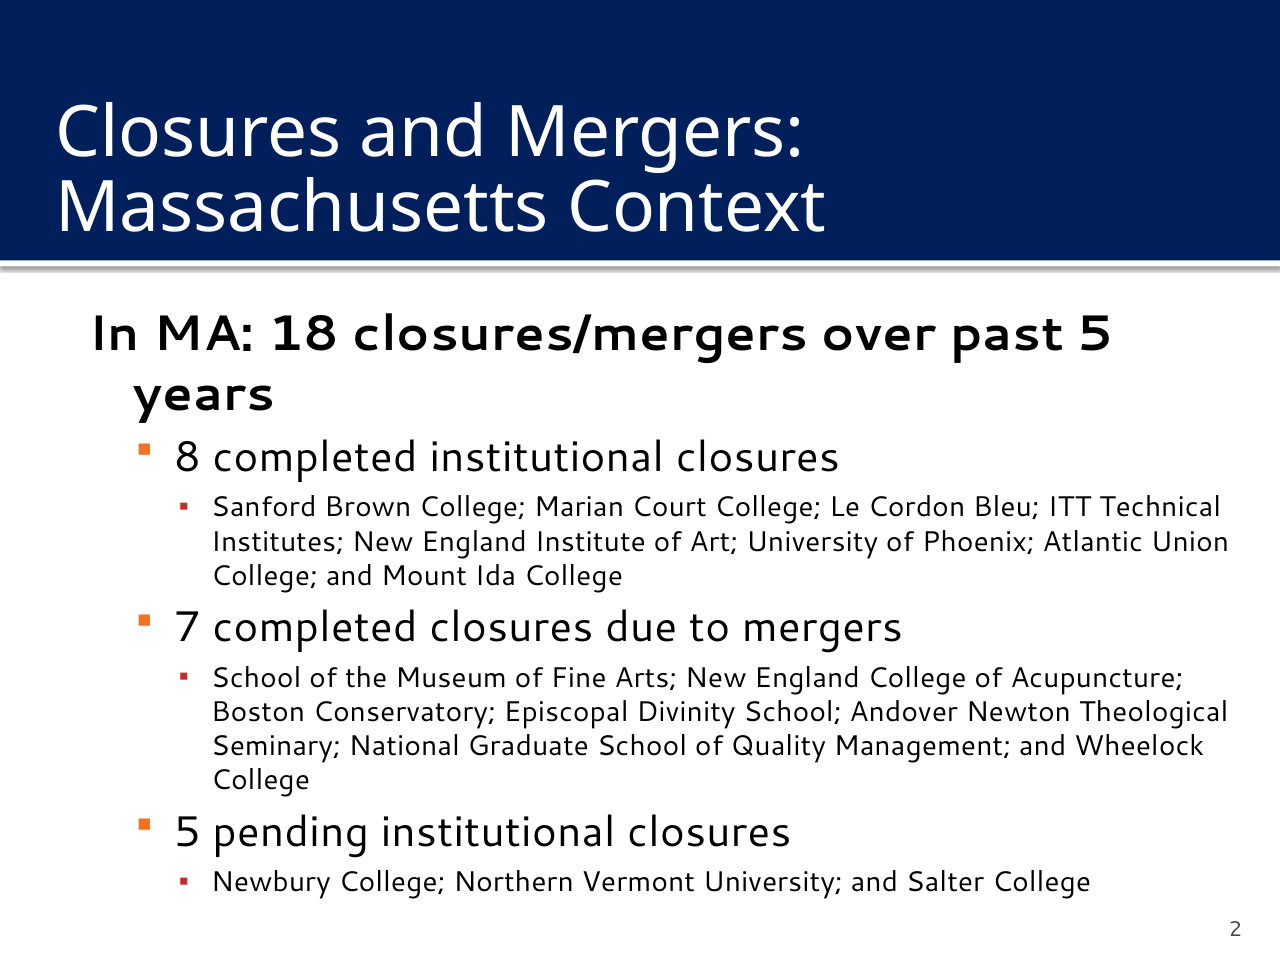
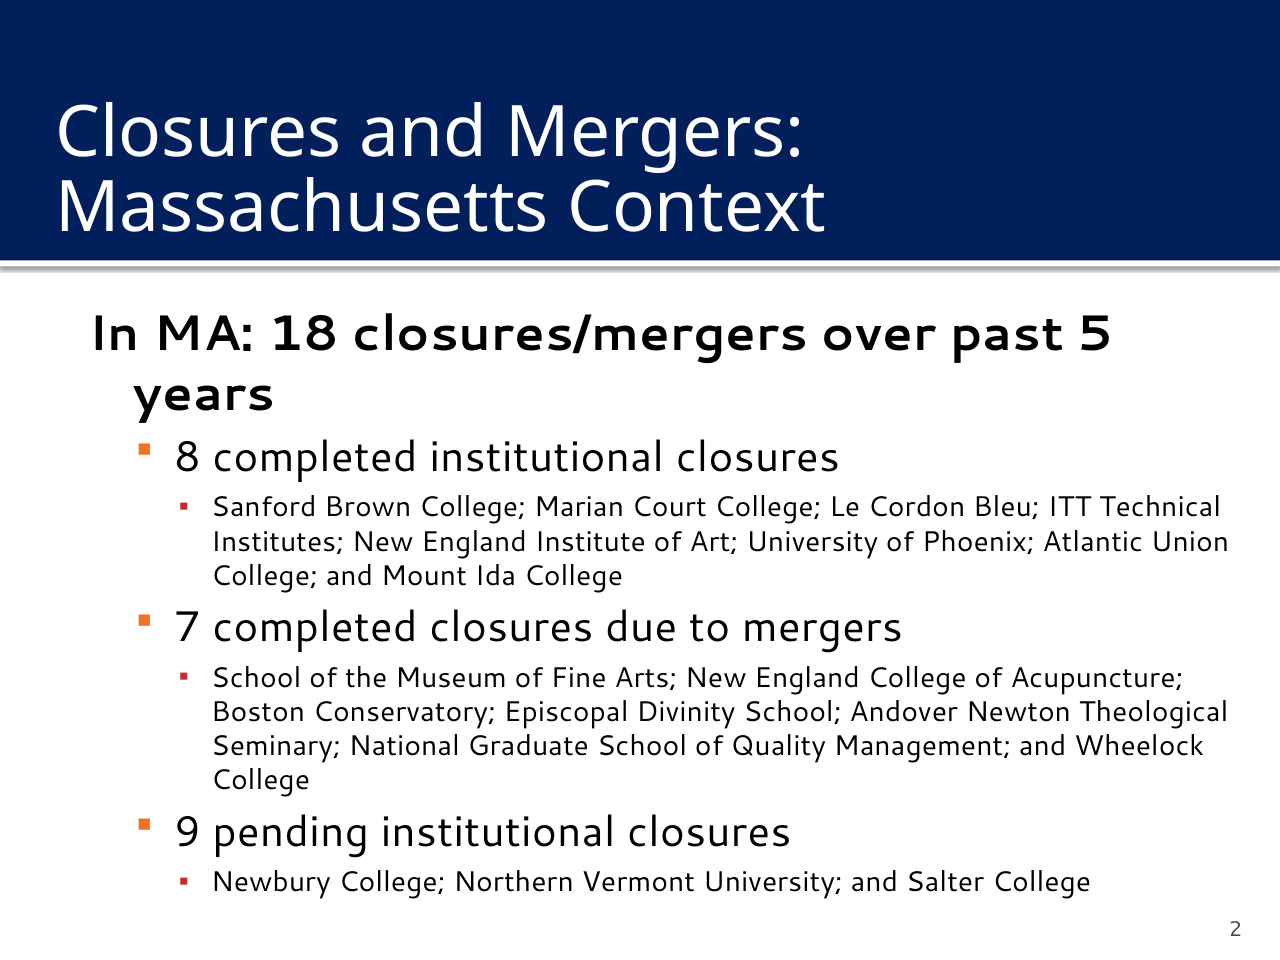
5 at (187, 832): 5 -> 9
